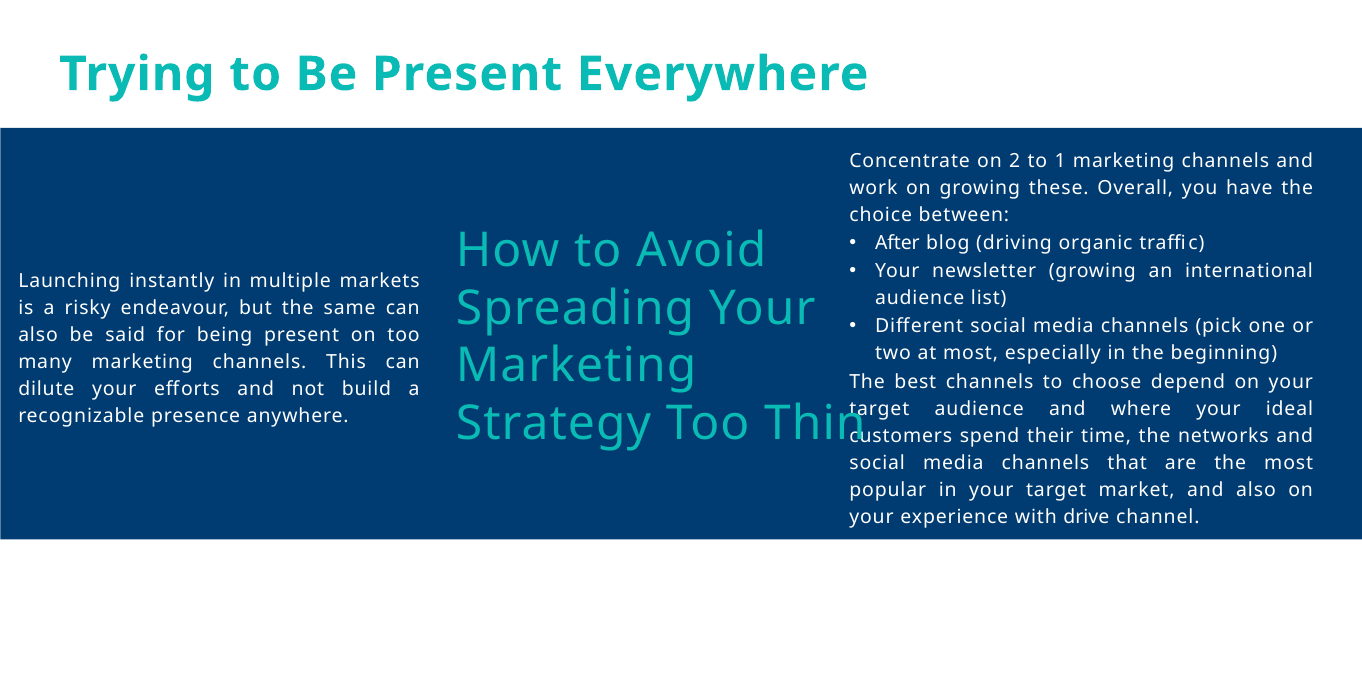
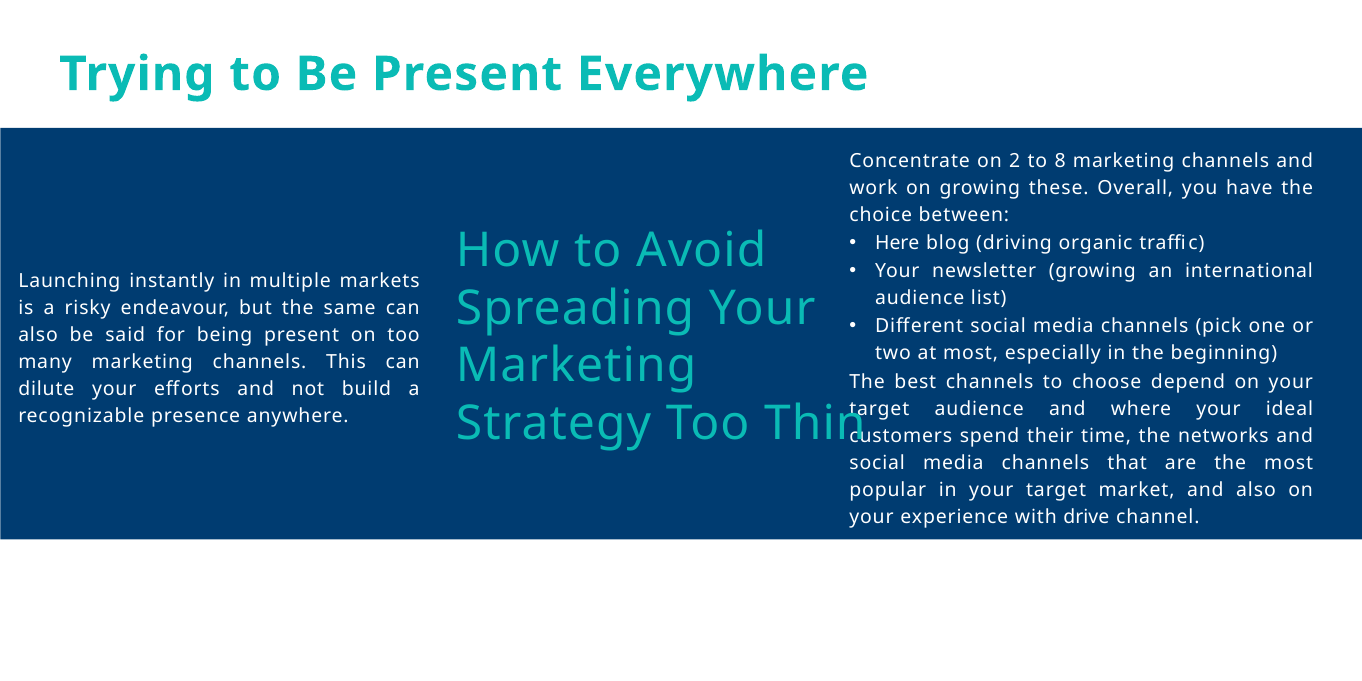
1: 1 -> 8
After: After -> Here
